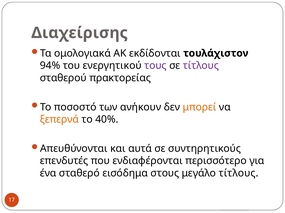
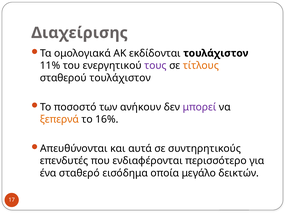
94%: 94% -> 11%
τίτλους at (201, 66) colour: purple -> orange
σταθερού πρακτορείας: πρακτορείας -> τουλάχιστον
μπορεί colour: orange -> purple
40%: 40% -> 16%
στους: στους -> οποία
μεγάλο τίτλους: τίτλους -> δεικτών
